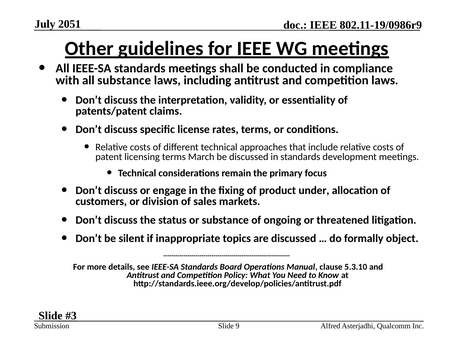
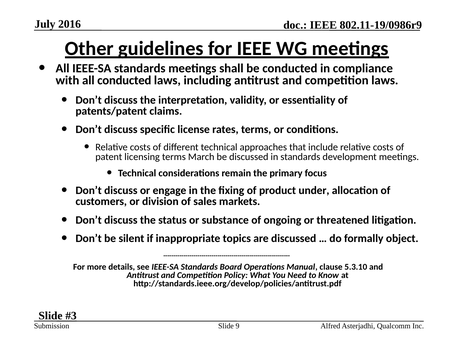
2051: 2051 -> 2016
all substance: substance -> conducted
